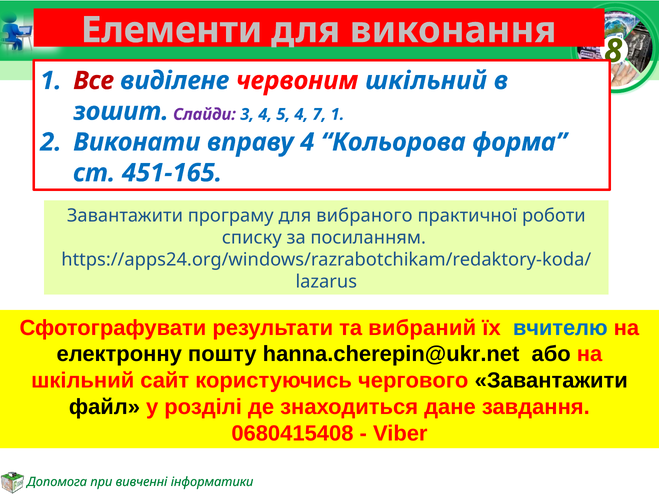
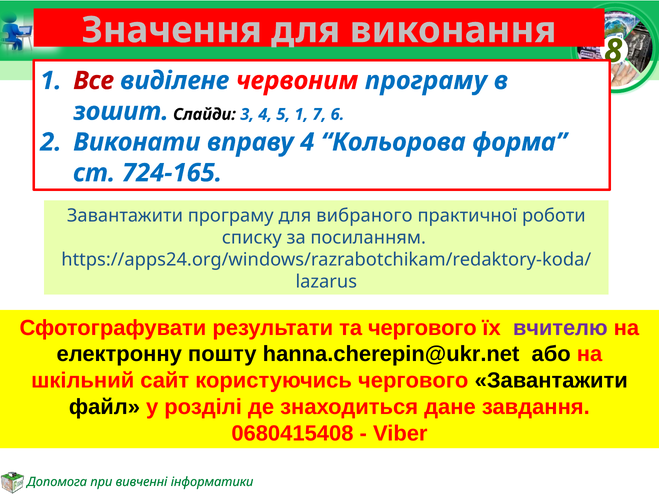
Елементи: Елементи -> Значення
червоним шкільний: шкільний -> програму
Слайди colour: purple -> black
5 4: 4 -> 1
7 1: 1 -> 6
451-165: 451-165 -> 724-165
та вибраний: вибраний -> чергового
вчителю colour: blue -> purple
